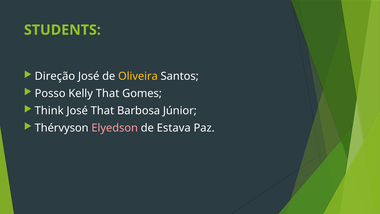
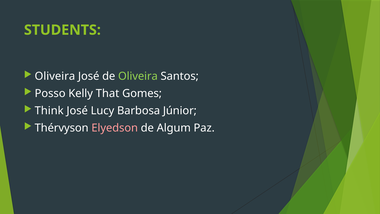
Direção at (55, 76): Direção -> Oliveira
Oliveira at (138, 76) colour: yellow -> light green
José That: That -> Lucy
Estava: Estava -> Algum
